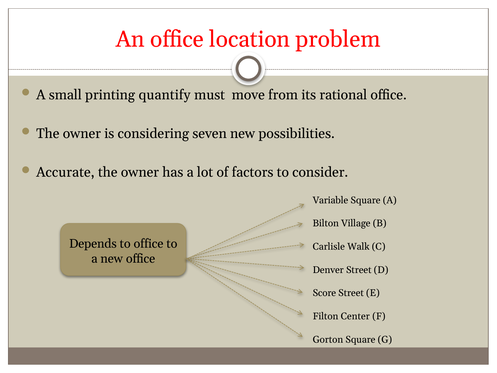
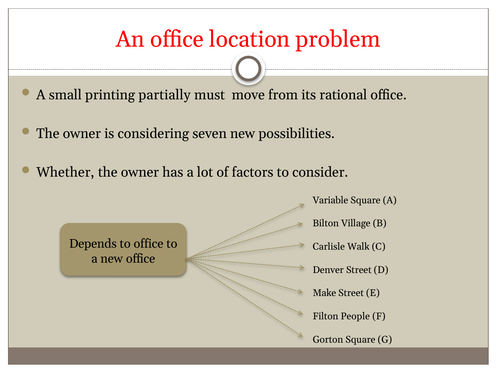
quantify: quantify -> partially
Accurate: Accurate -> Whether
Score: Score -> Make
Center: Center -> People
